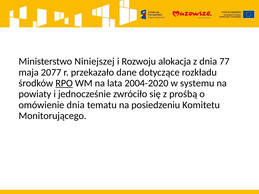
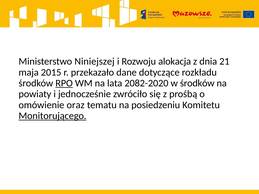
77: 77 -> 21
2077: 2077 -> 2015
2004-2020: 2004-2020 -> 2082-2020
w systemu: systemu -> środków
omówienie dnia: dnia -> oraz
Monitorującego underline: none -> present
